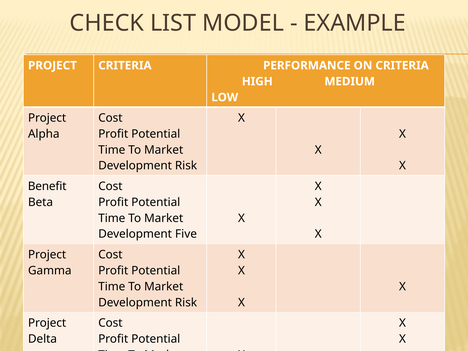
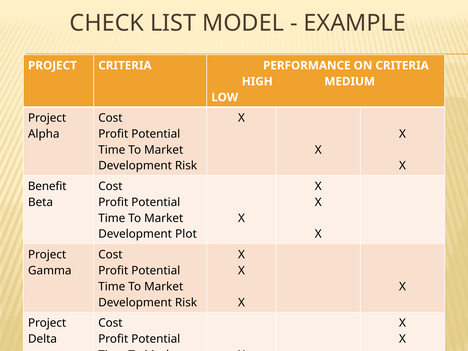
Five: Five -> Plot
